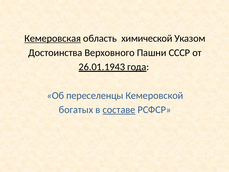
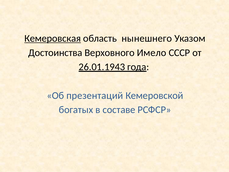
химической: химической -> нынешнего
Пашни: Пашни -> Имело
переселенцы: переселенцы -> презентаций
составе underline: present -> none
